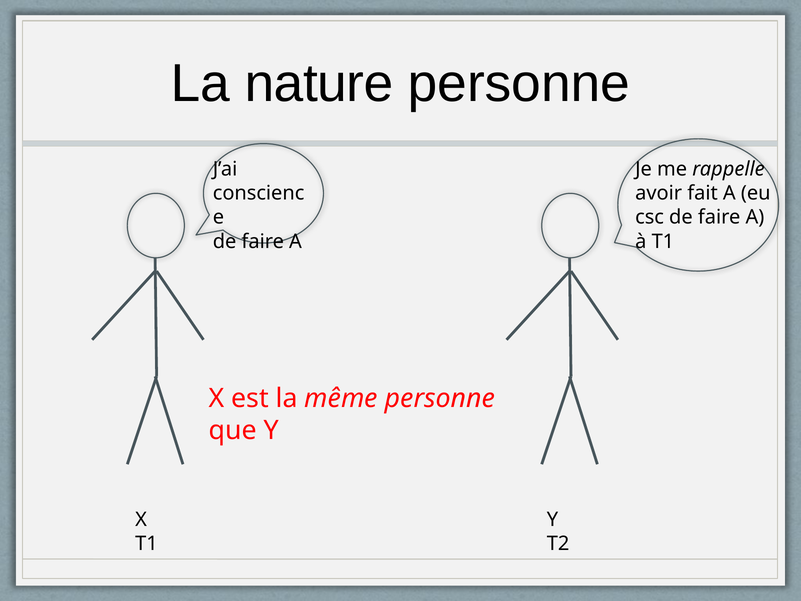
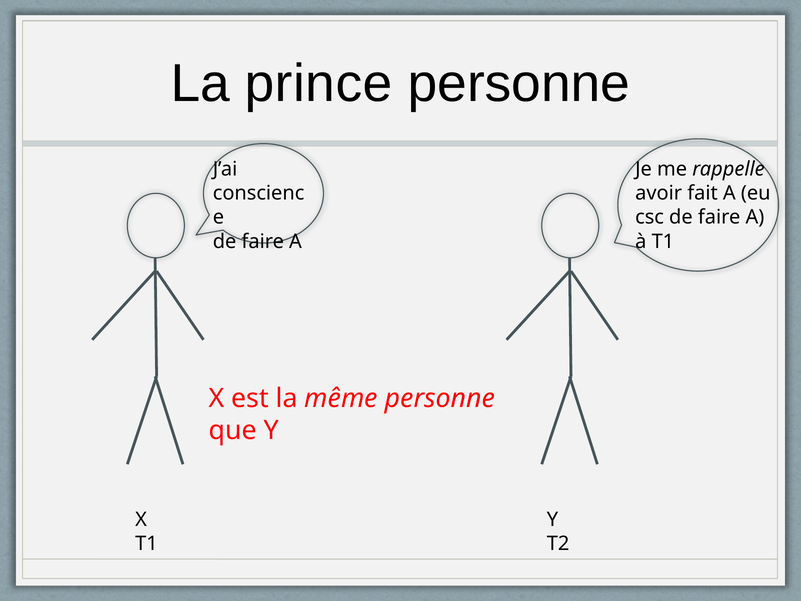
nature: nature -> prince
